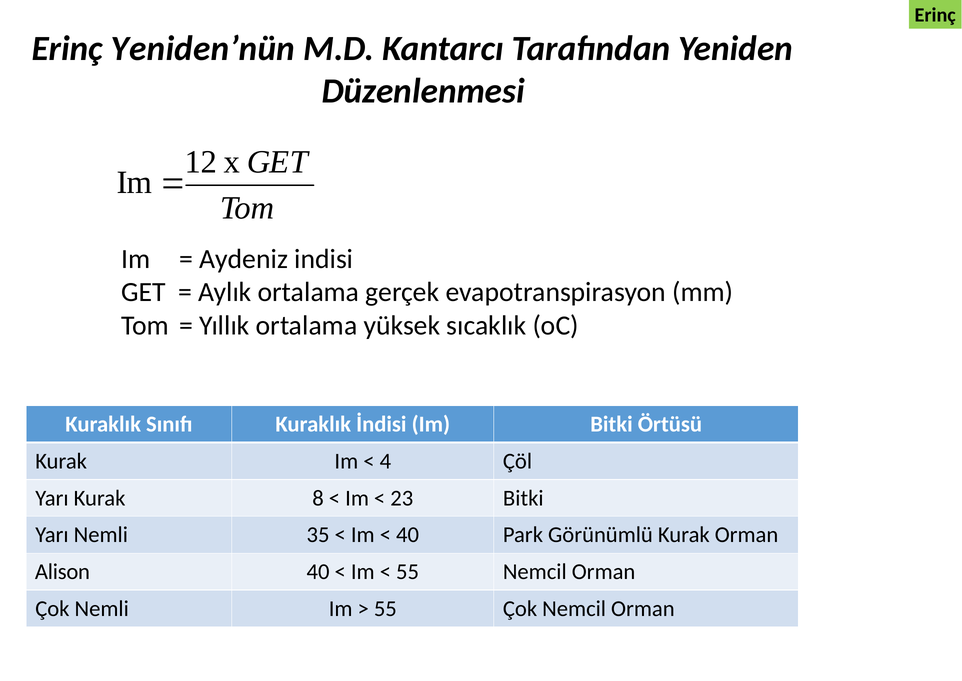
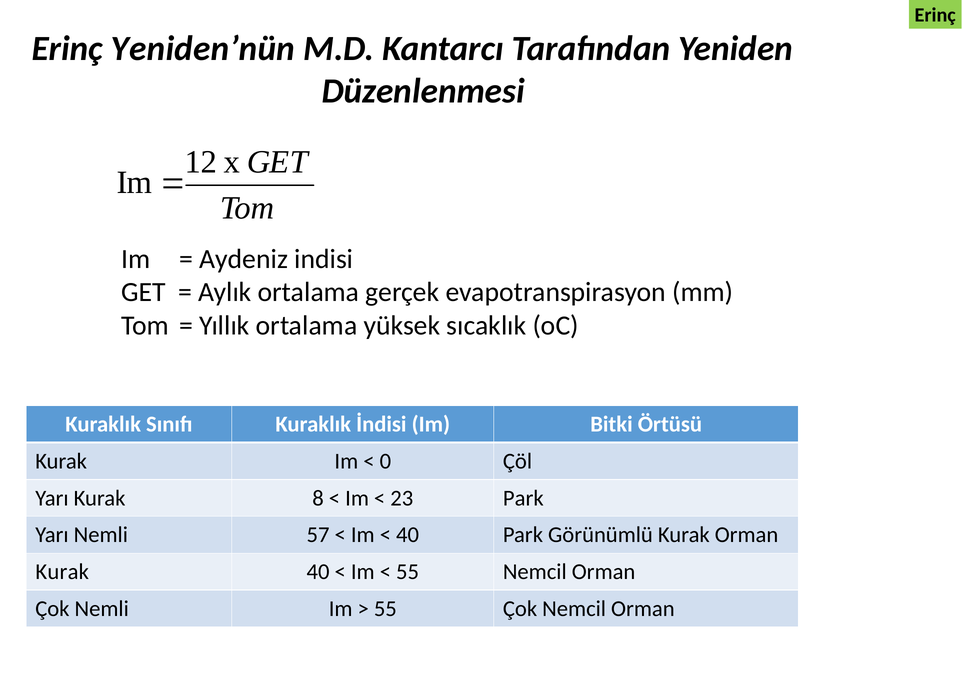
4: 4 -> 0
23 Bitki: Bitki -> Park
35: 35 -> 57
Alison at (62, 571): Alison -> Kurak
